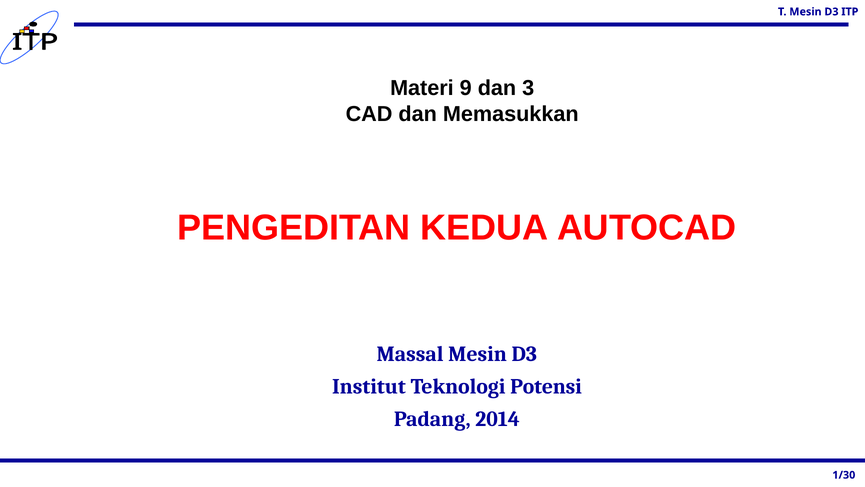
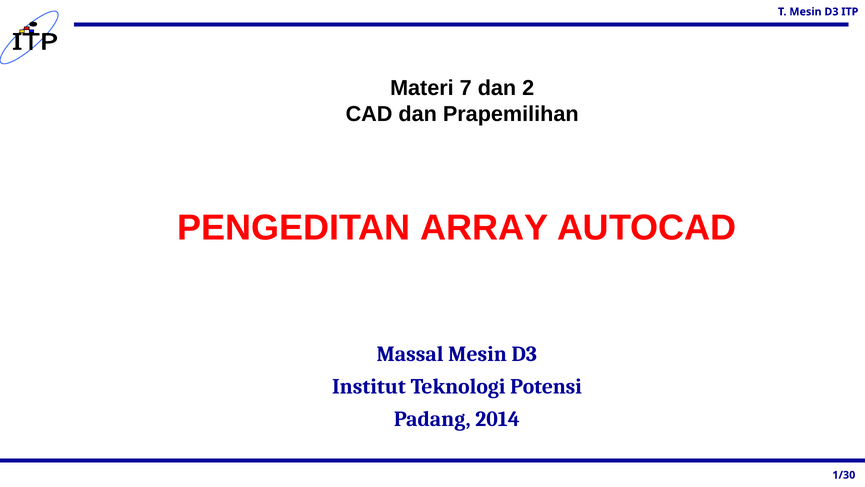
9: 9 -> 7
3: 3 -> 2
Memasukkan: Memasukkan -> Prapemilihan
KEDUA: KEDUA -> ARRAY
